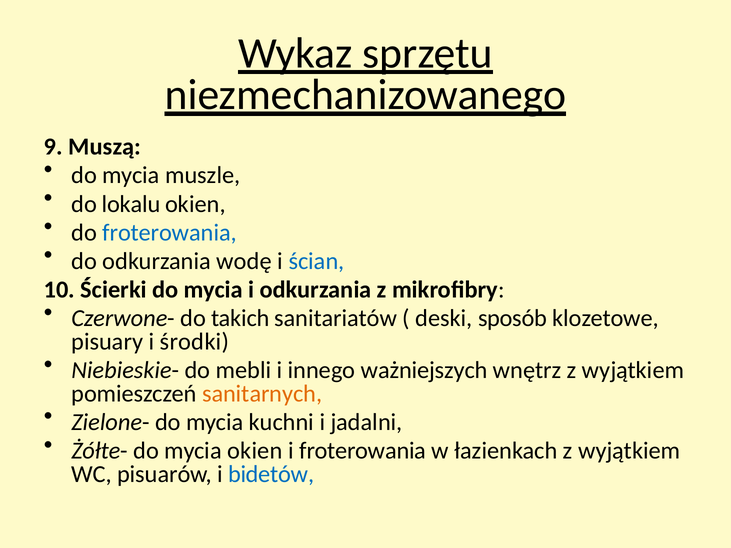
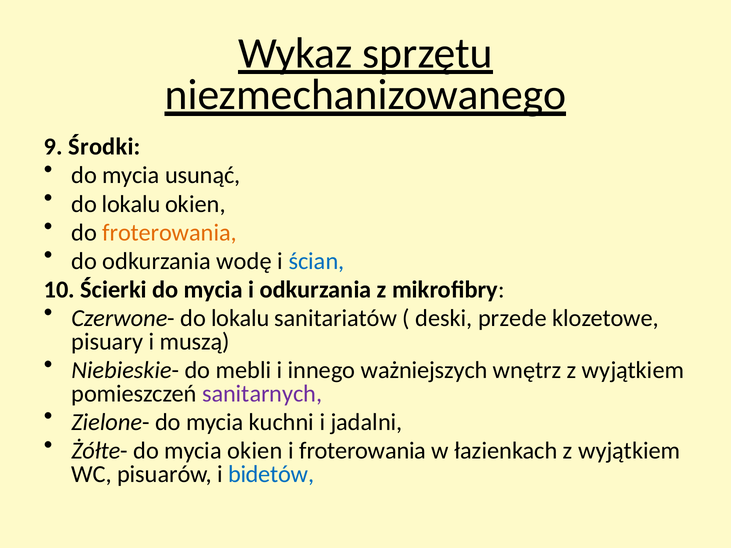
Muszą: Muszą -> Środki
muszle: muszle -> usunąć
froterowania at (170, 233) colour: blue -> orange
Czerwone- do takich: takich -> lokalu
sposób: sposób -> przede
środki: środki -> muszą
sanitarnych colour: orange -> purple
